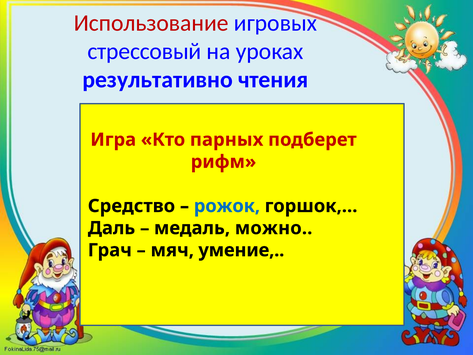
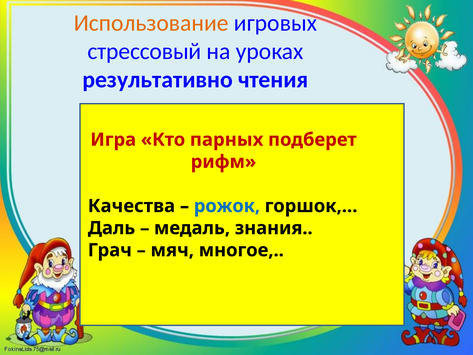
Использование colour: red -> orange
Средство: Средство -> Качества
можно: можно -> знания
умение: умение -> многое
